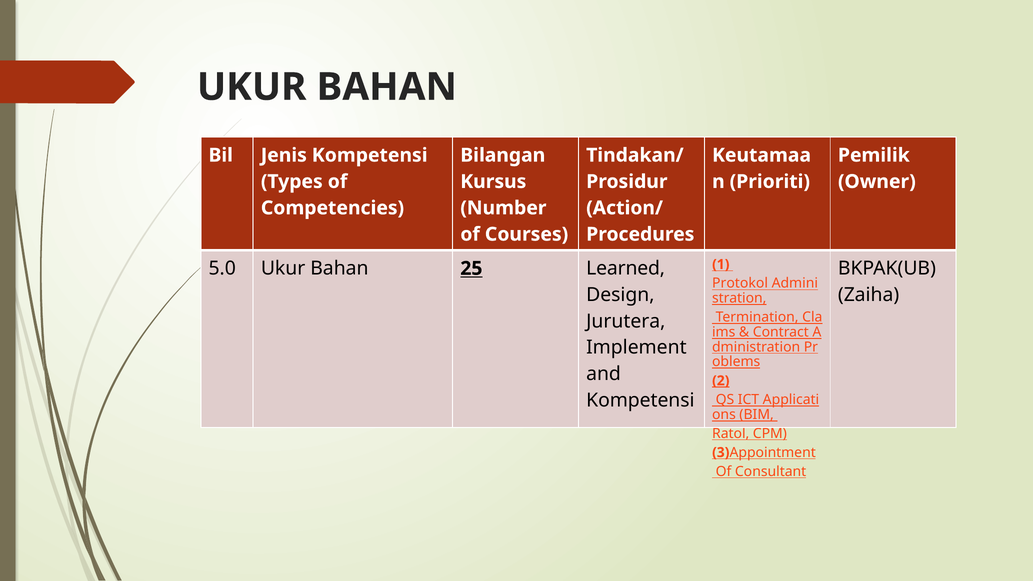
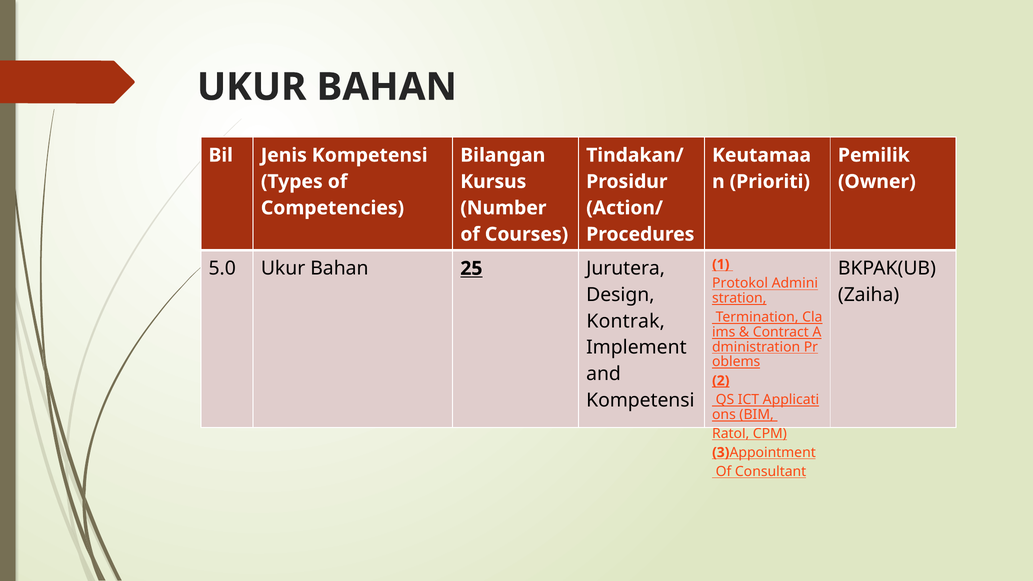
Learned: Learned -> Jurutera
Jurutera: Jurutera -> Kontrak
